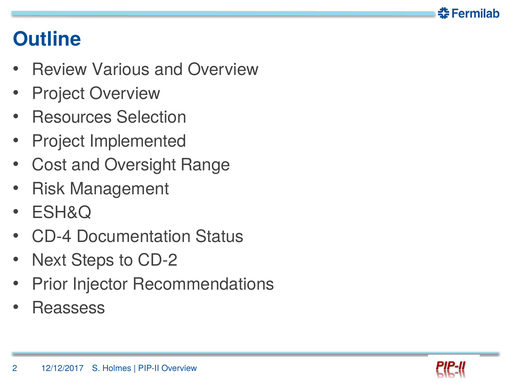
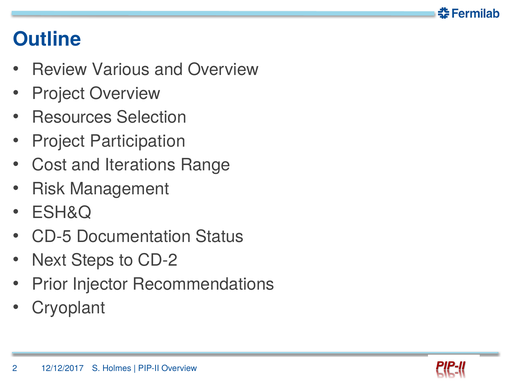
Implemented: Implemented -> Participation
Oversight: Oversight -> Iterations
CD-4: CD-4 -> CD-5
Reassess: Reassess -> Cryoplant
